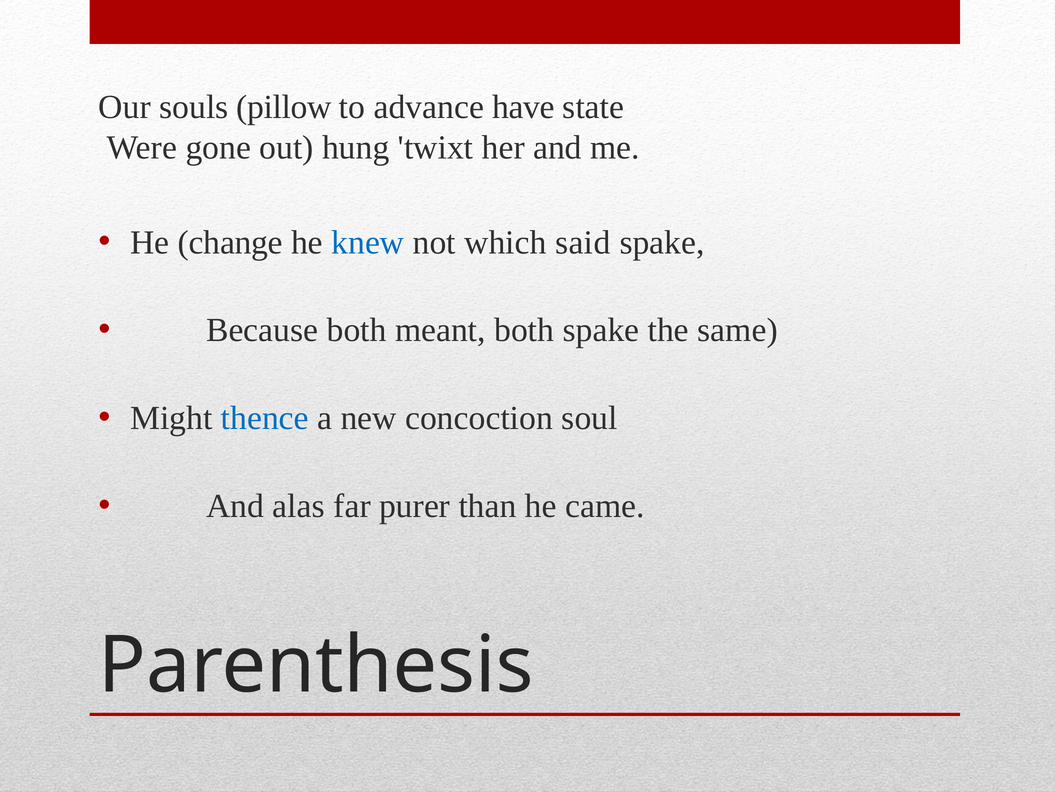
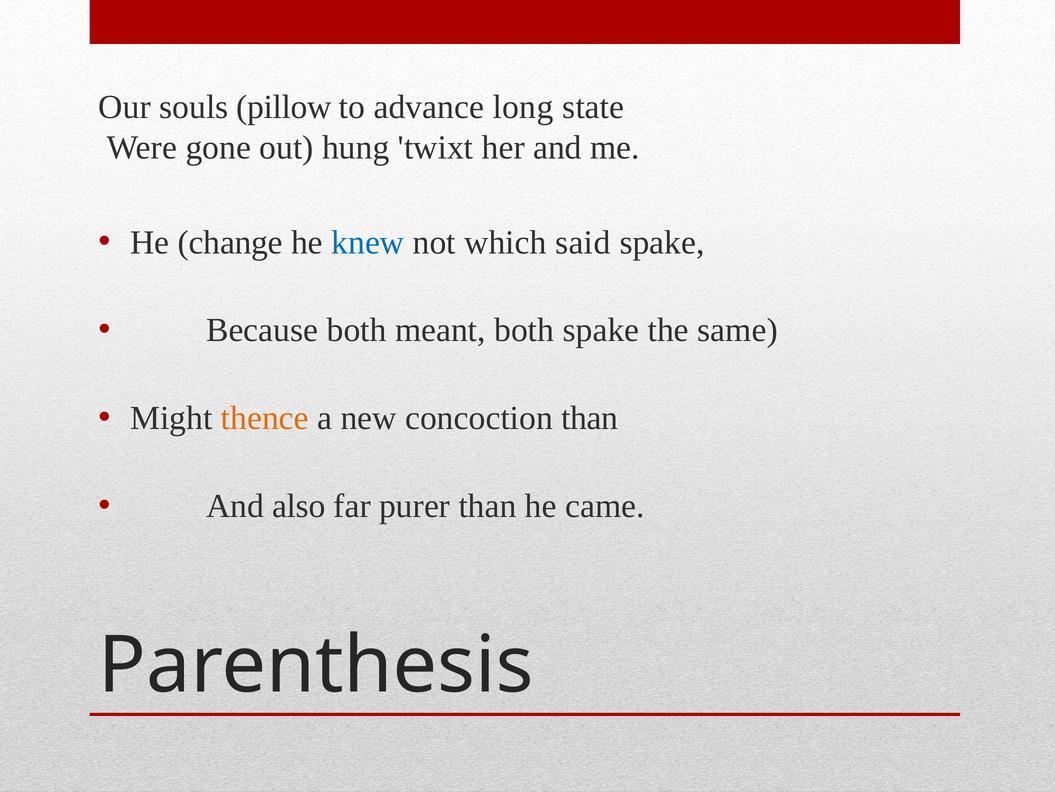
have: have -> long
thence colour: blue -> orange
concoction soul: soul -> than
alas: alas -> also
